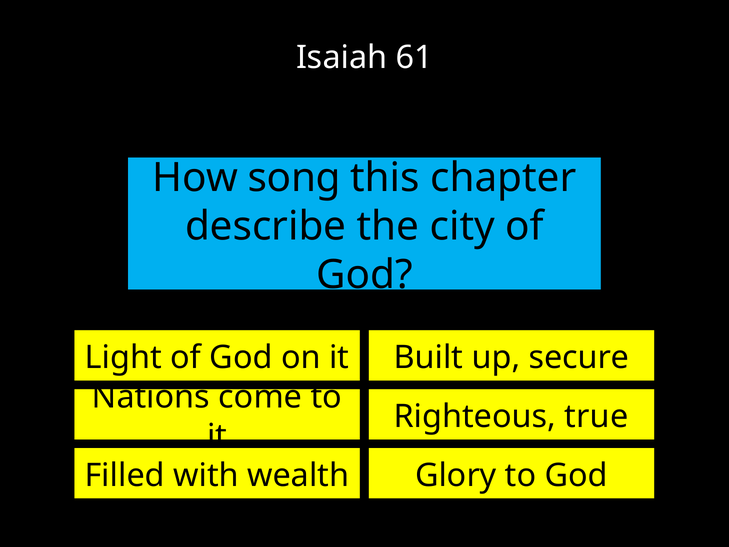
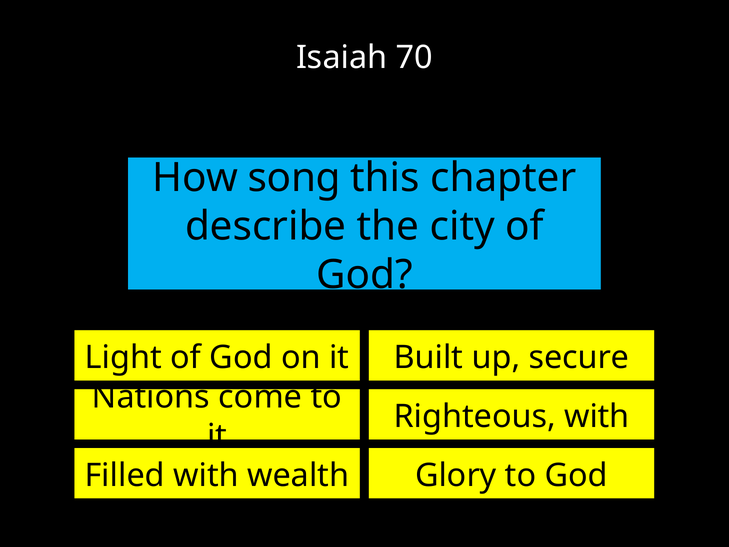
61: 61 -> 70
Righteous true: true -> with
